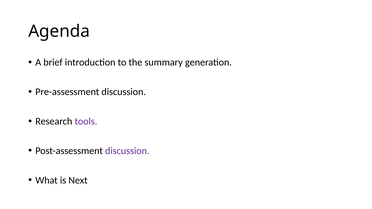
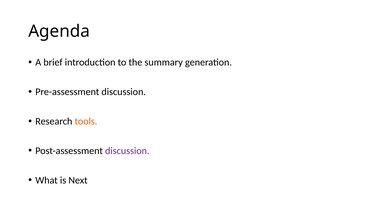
tools colour: purple -> orange
